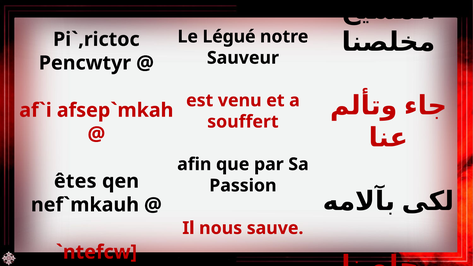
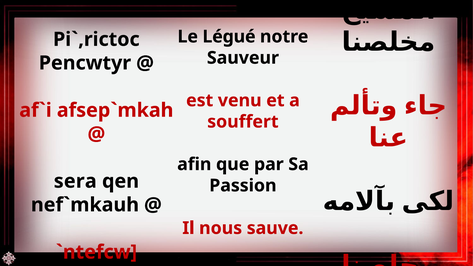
êtes: êtes -> sera
